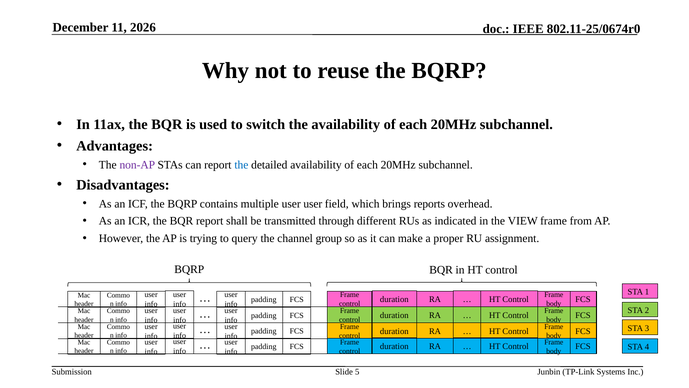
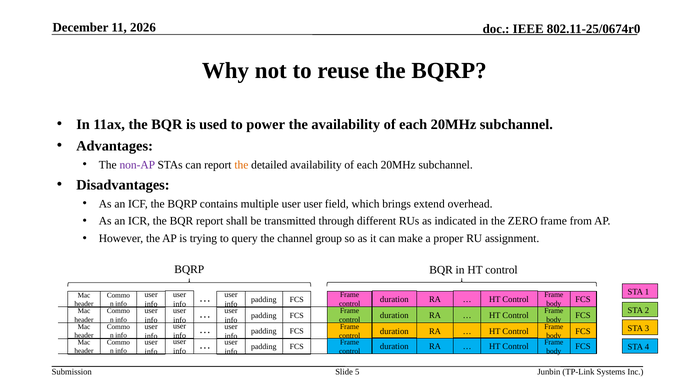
switch: switch -> power
the at (241, 165) colour: blue -> orange
reports: reports -> extend
VIEW: VIEW -> ZERO
